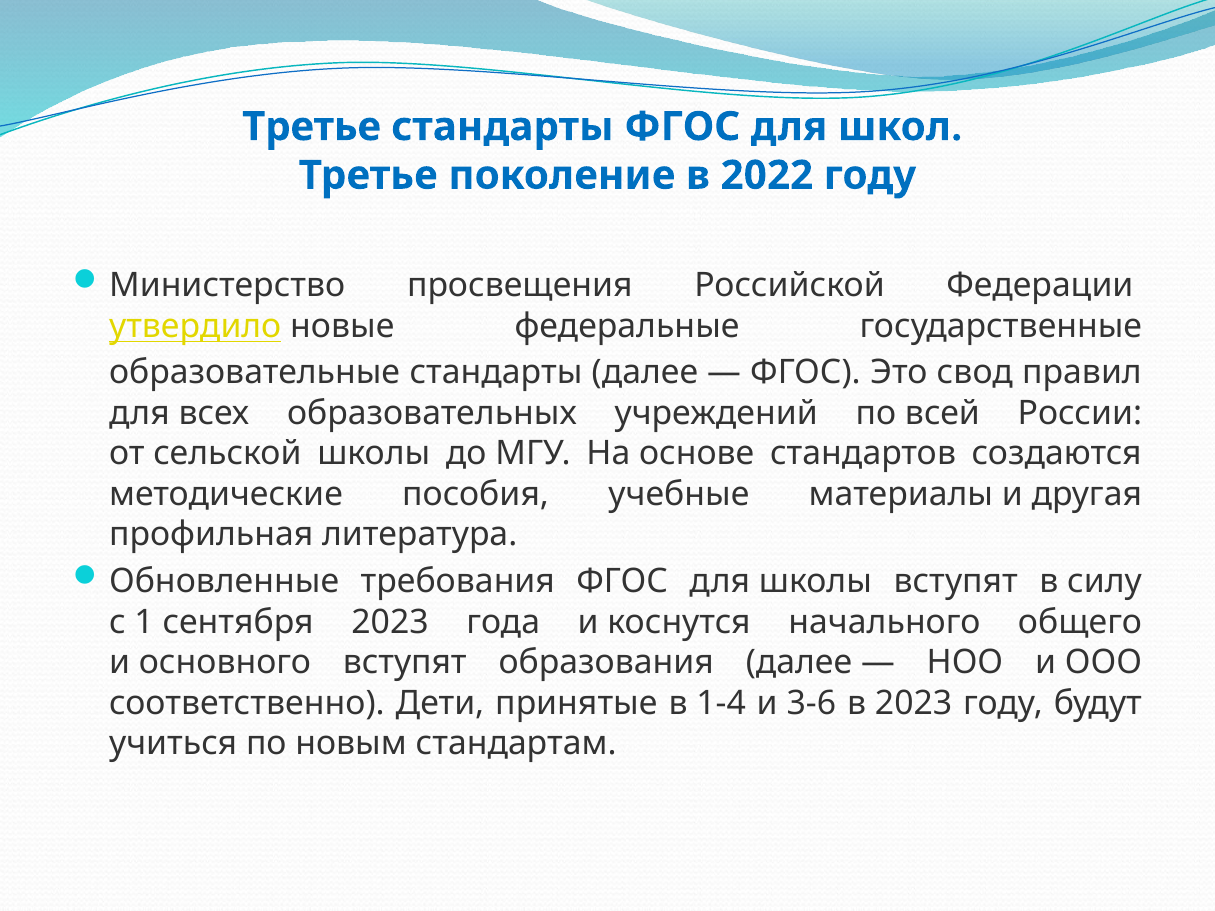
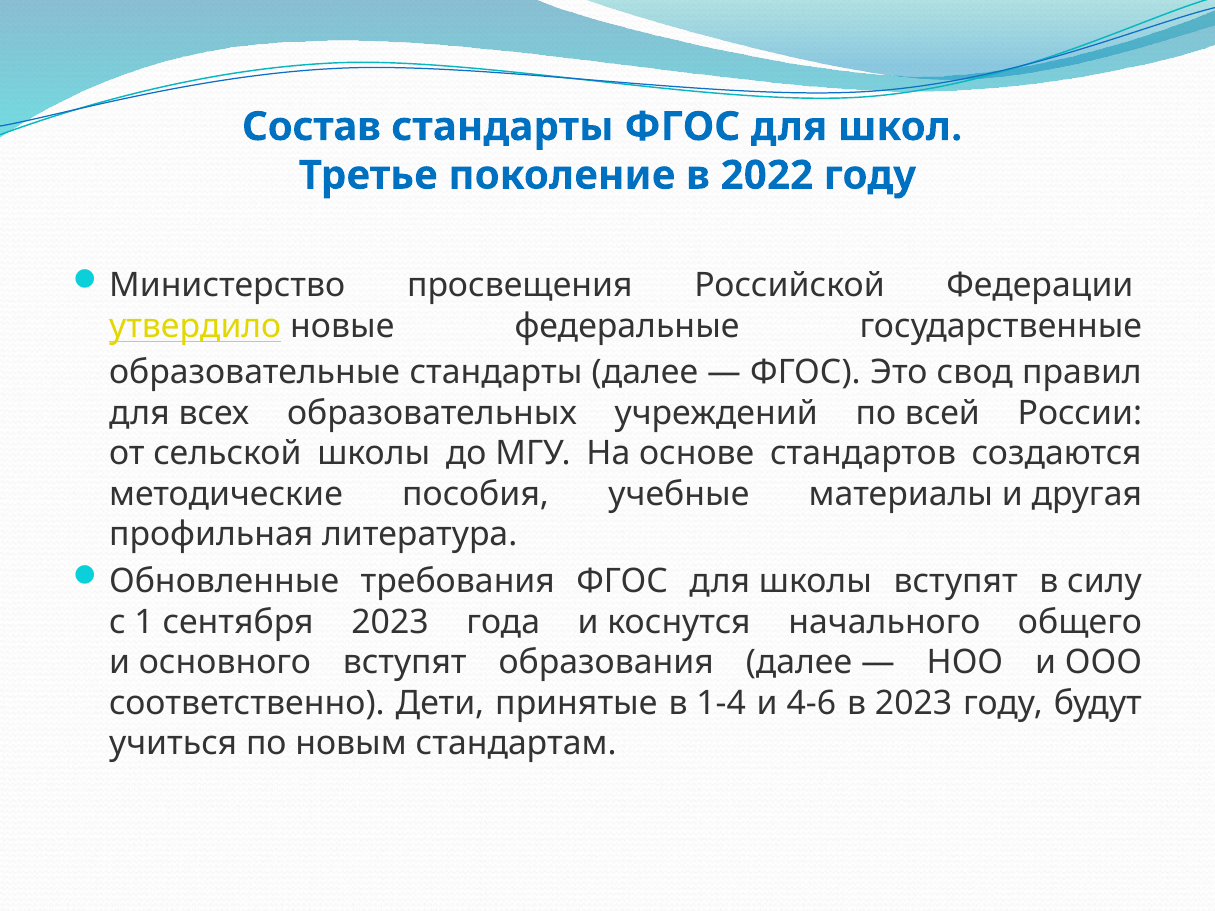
Третье at (312, 127): Третье -> Состав
3-6: 3-6 -> 4-6
